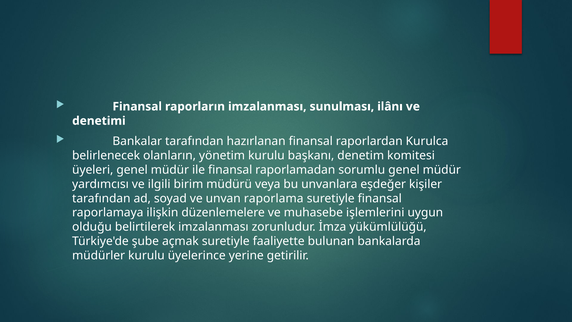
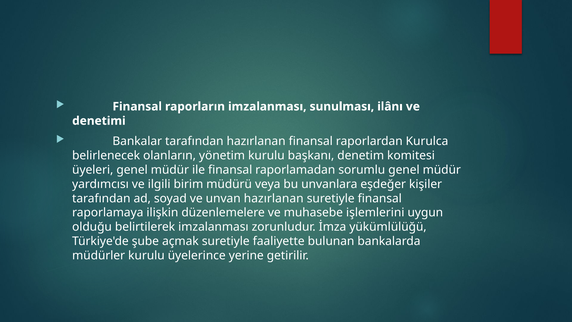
unvan raporlama: raporlama -> hazırlanan
